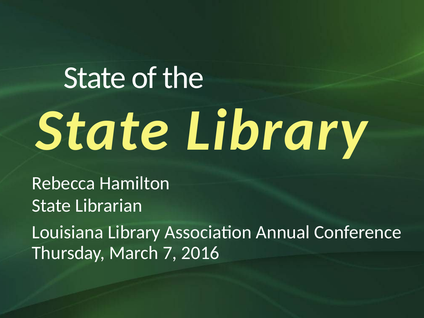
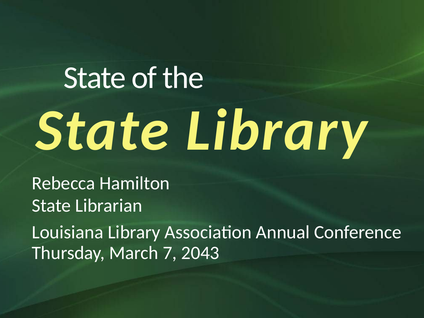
2016: 2016 -> 2043
